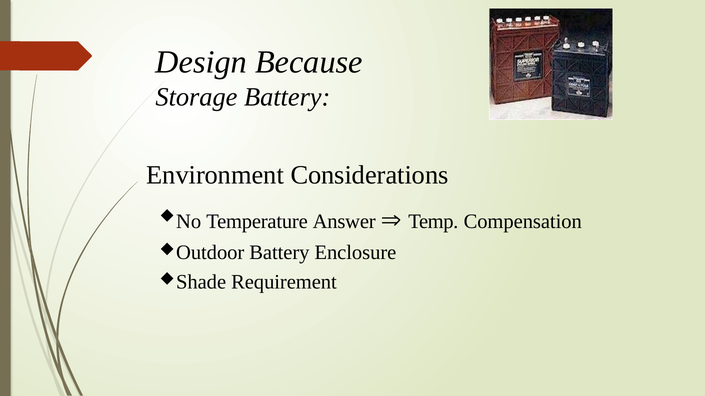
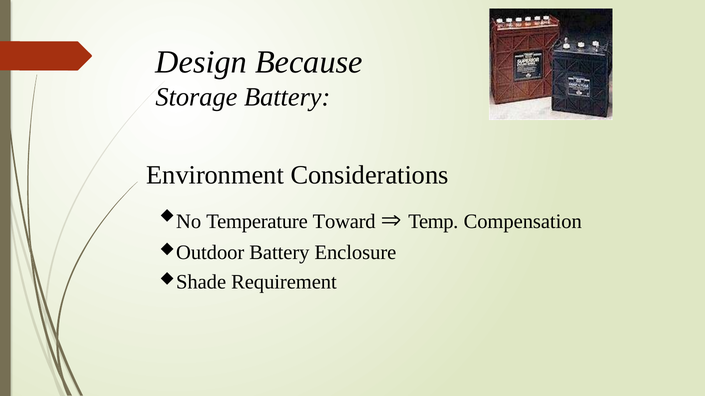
Answer: Answer -> Toward
